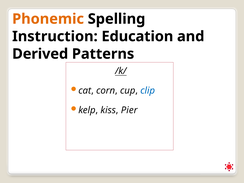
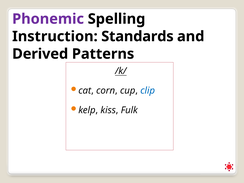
Phonemic colour: orange -> purple
Education: Education -> Standards
Pier: Pier -> Fulk
